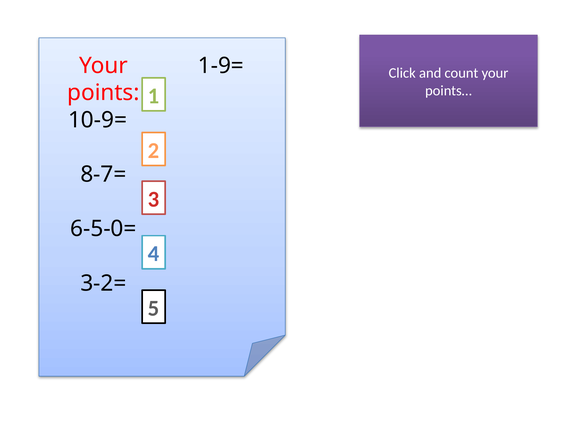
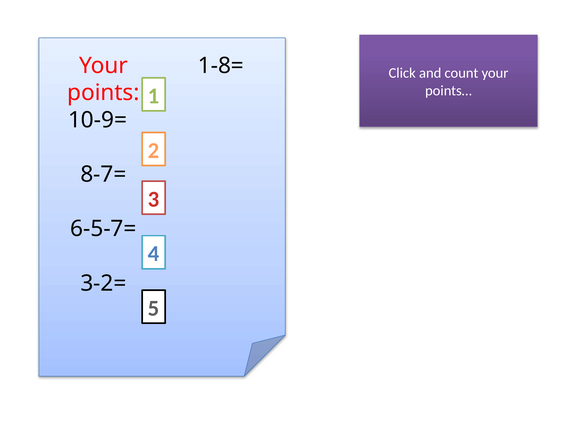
1-9=: 1-9= -> 1-8=
6-5-0=: 6-5-0= -> 6-5-7=
